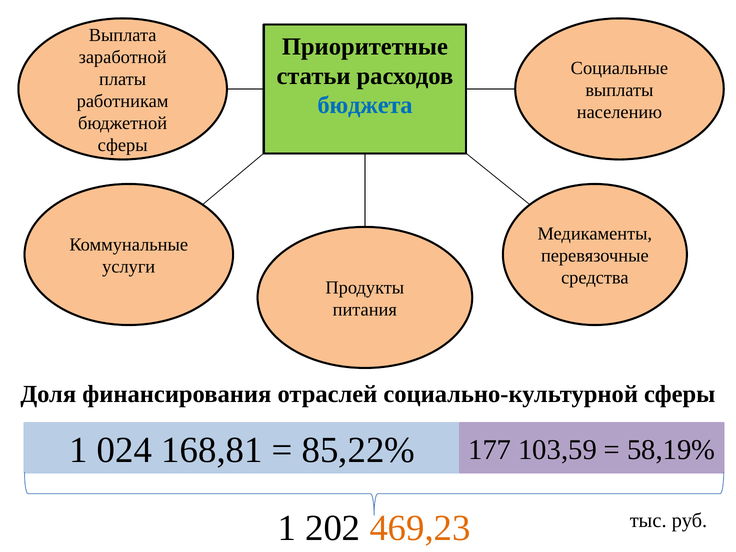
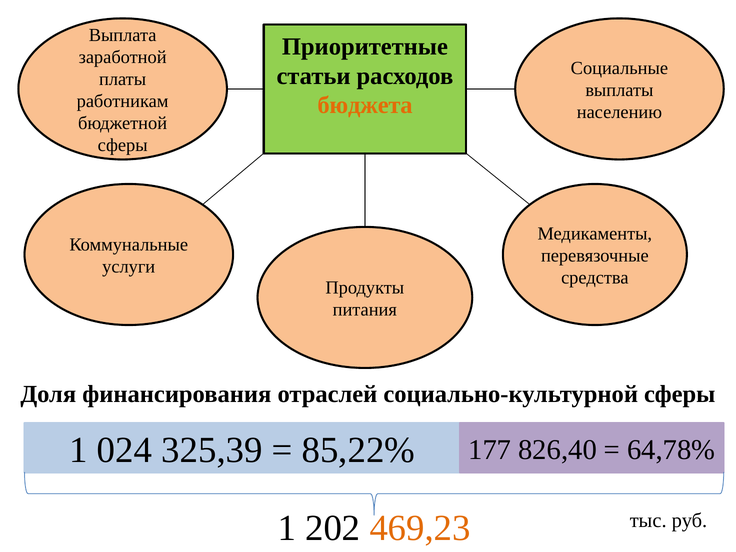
бюджета colour: blue -> orange
168,81: 168,81 -> 325,39
103,59: 103,59 -> 826,40
58,19%: 58,19% -> 64,78%
